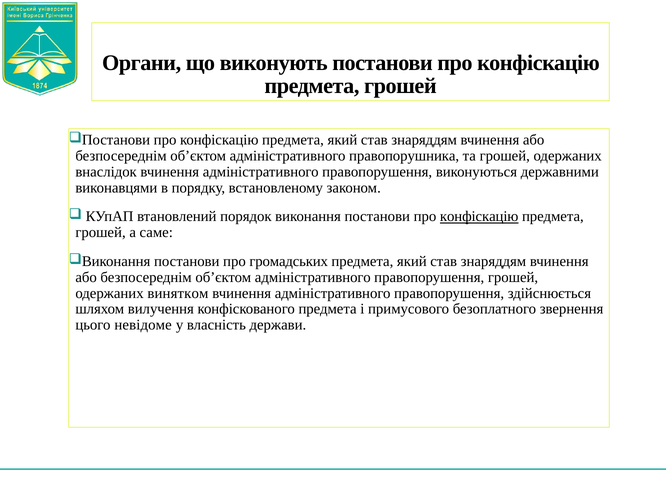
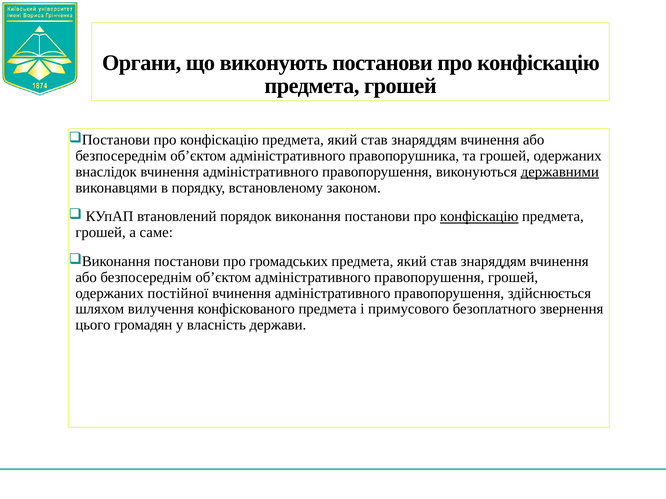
державними underline: none -> present
винятком: винятком -> постійної
невідоме: невідоме -> громадян
